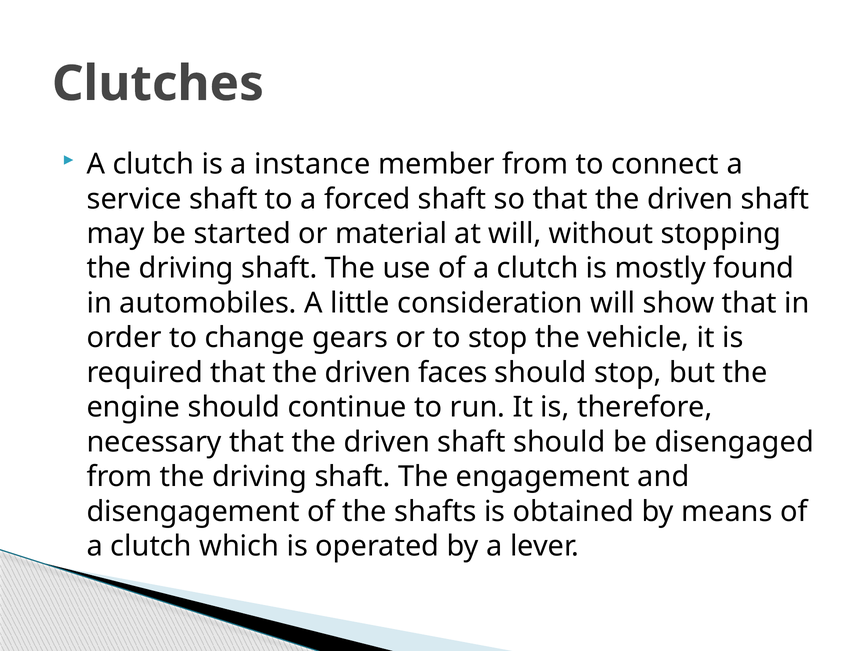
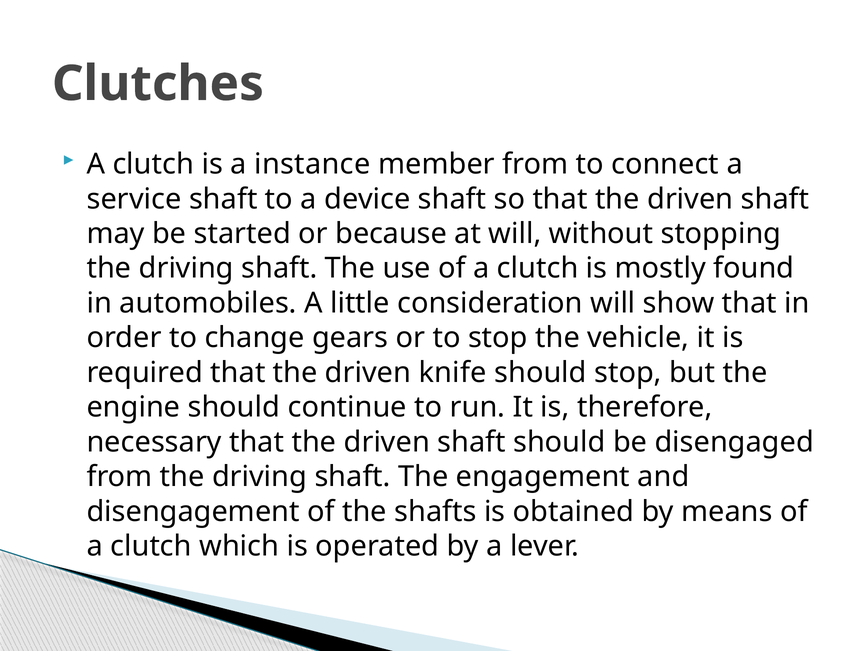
forced: forced -> device
material: material -> because
faces: faces -> knife
